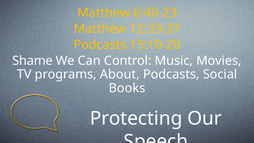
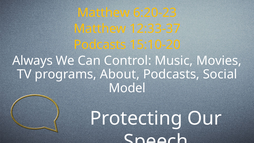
6:40-23: 6:40-23 -> 6:20-23
Shame: Shame -> Always
Books: Books -> Model
